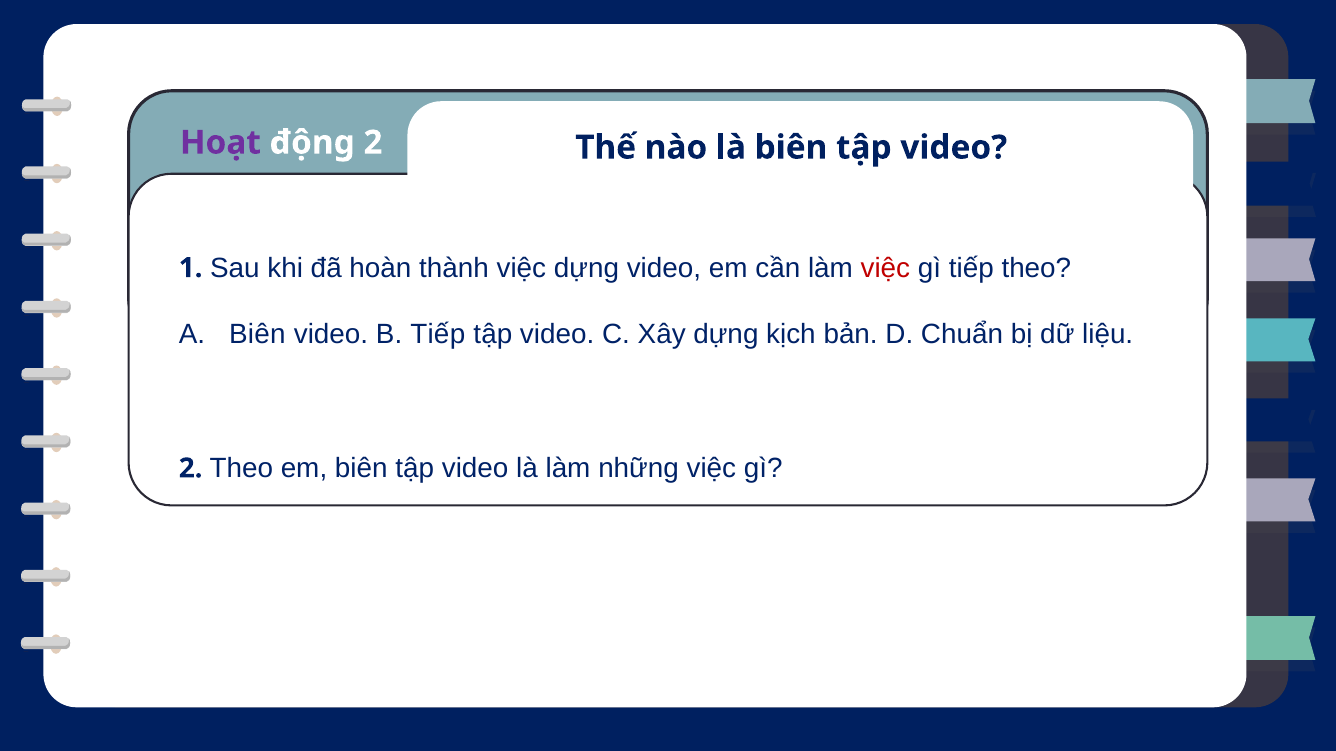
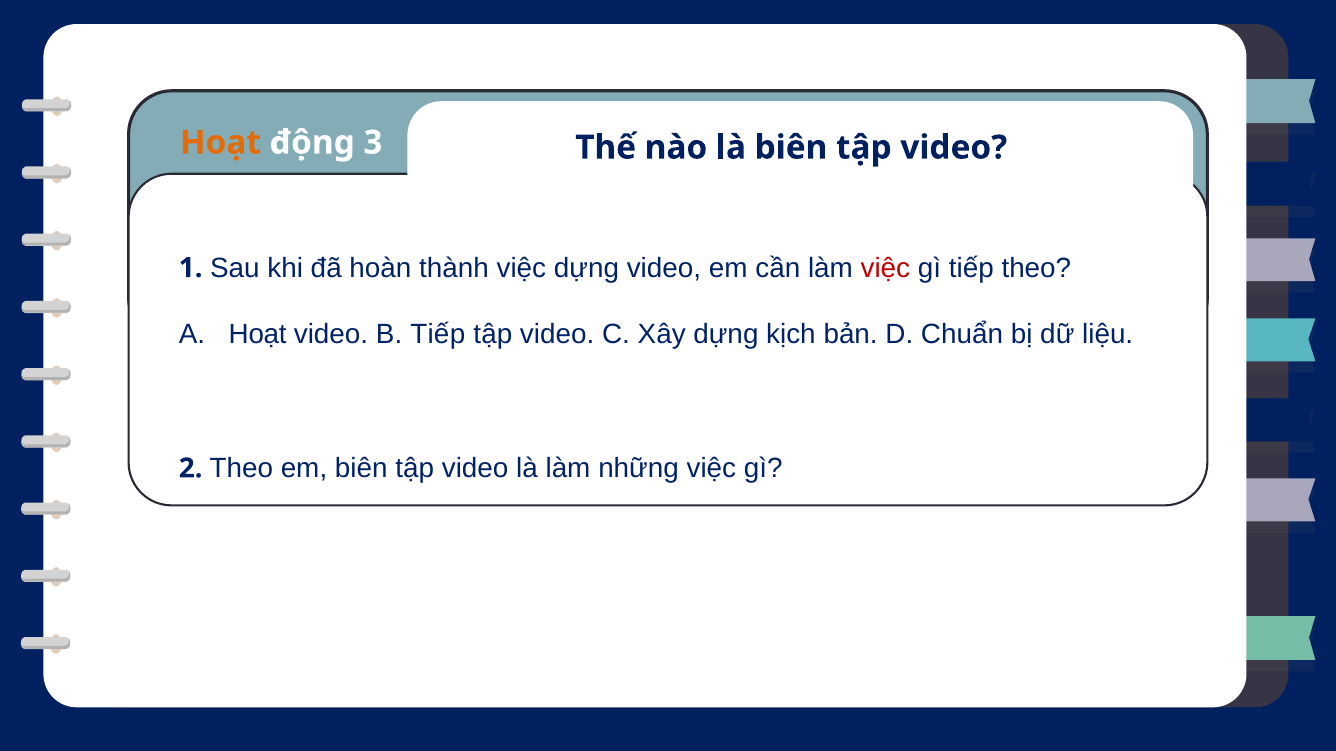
Hoạt at (220, 143) colour: purple -> orange
động 2: 2 -> 3
Biên at (257, 335): Biên -> Hoạt
